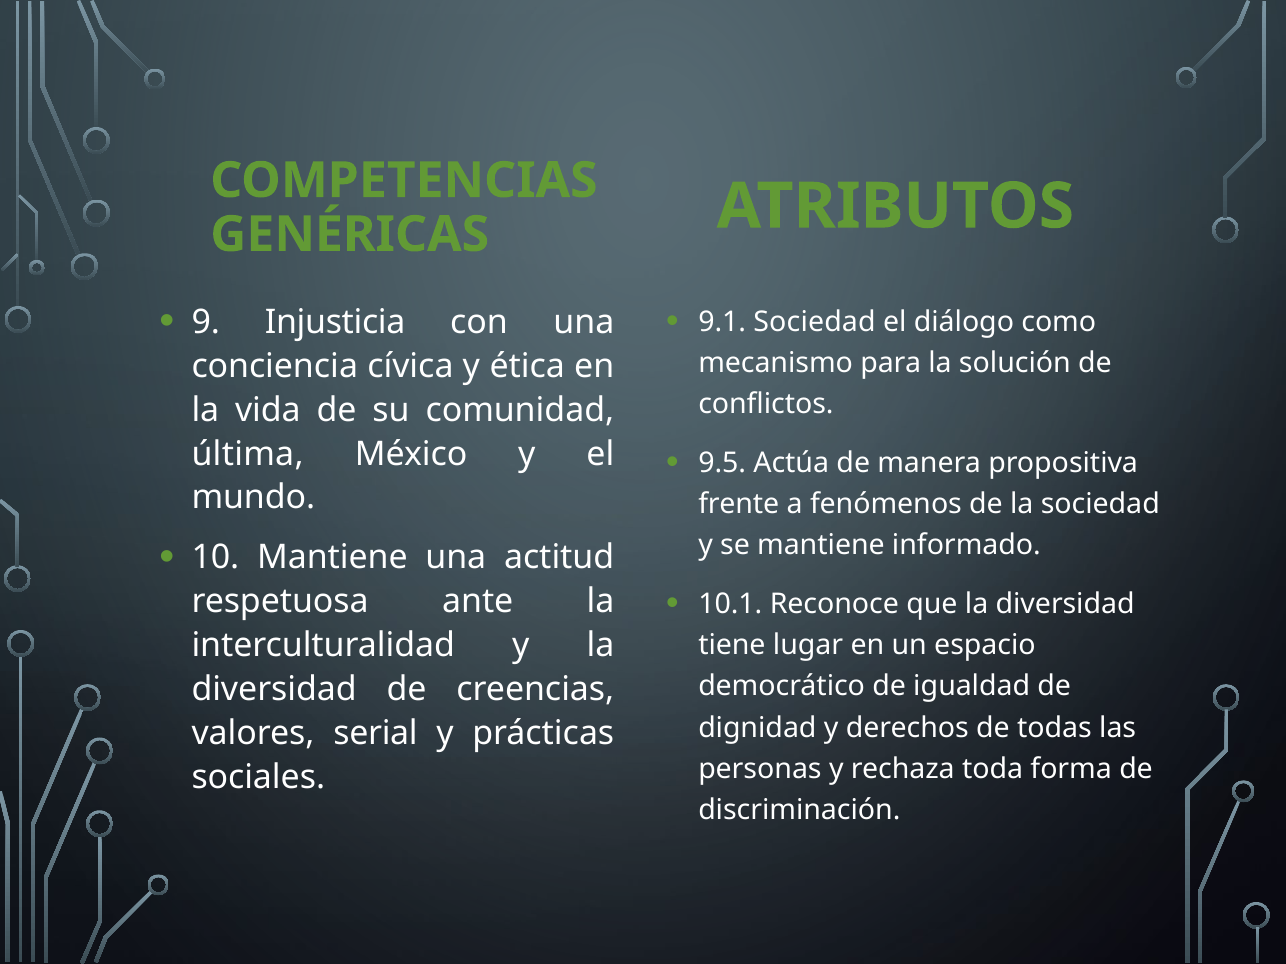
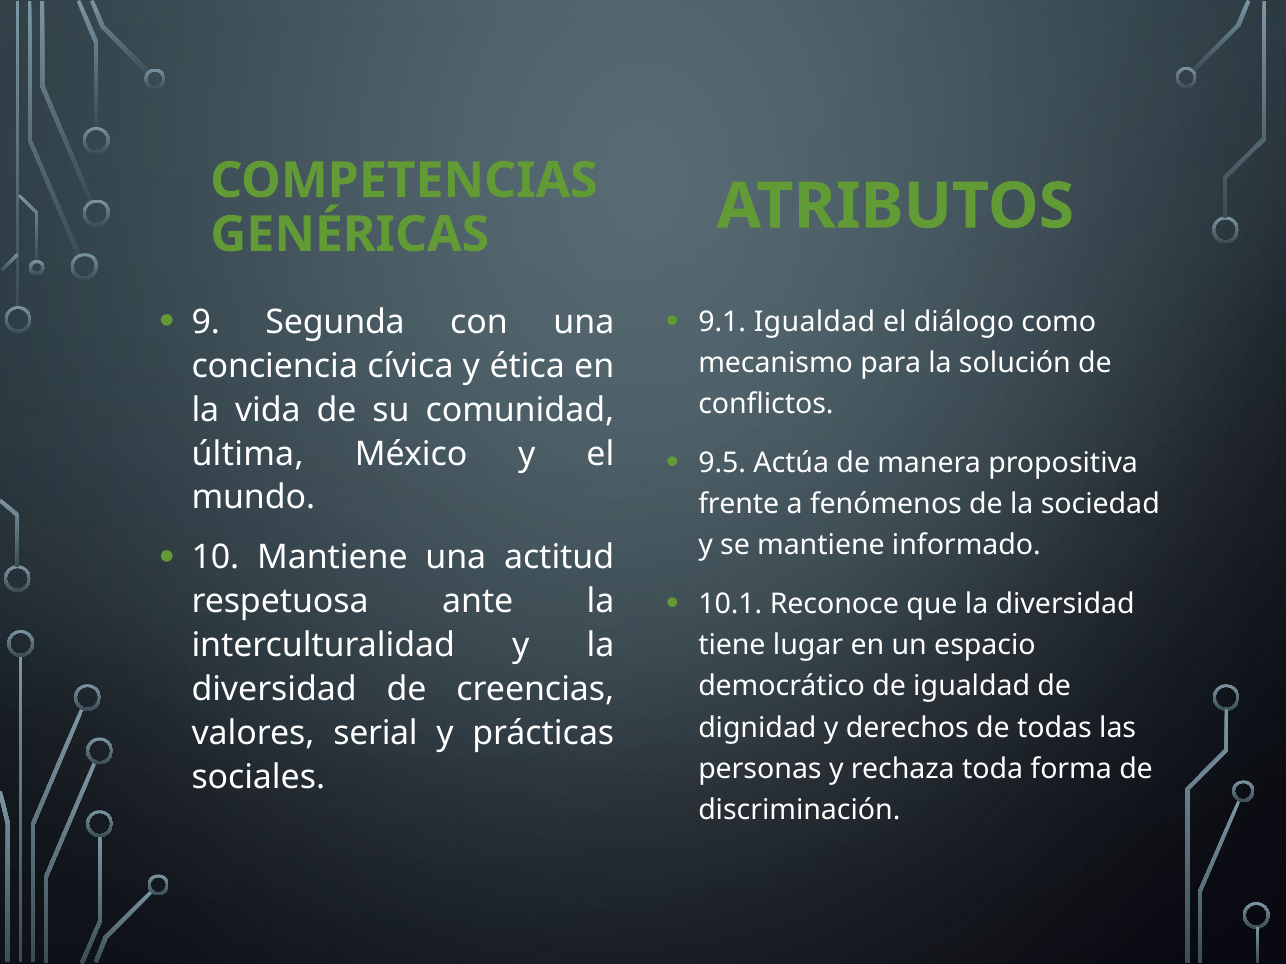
Injusticia: Injusticia -> Segunda
9.1 Sociedad: Sociedad -> Igualdad
